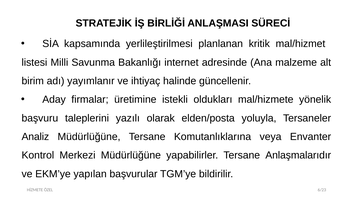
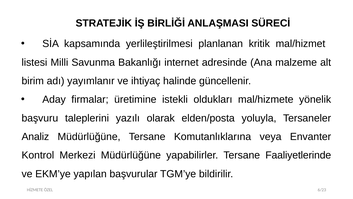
Anlaşmalarıdır: Anlaşmalarıdır -> Faaliyetlerinde
